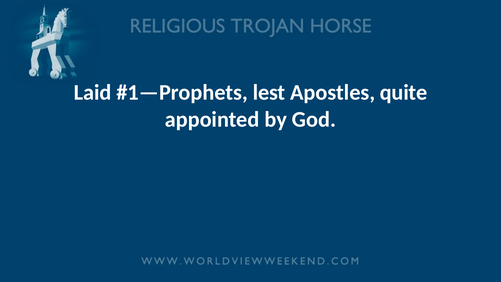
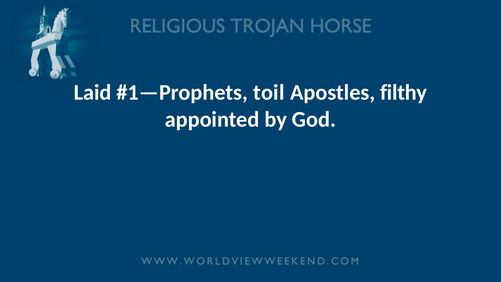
lest: lest -> toil
quite: quite -> filthy
